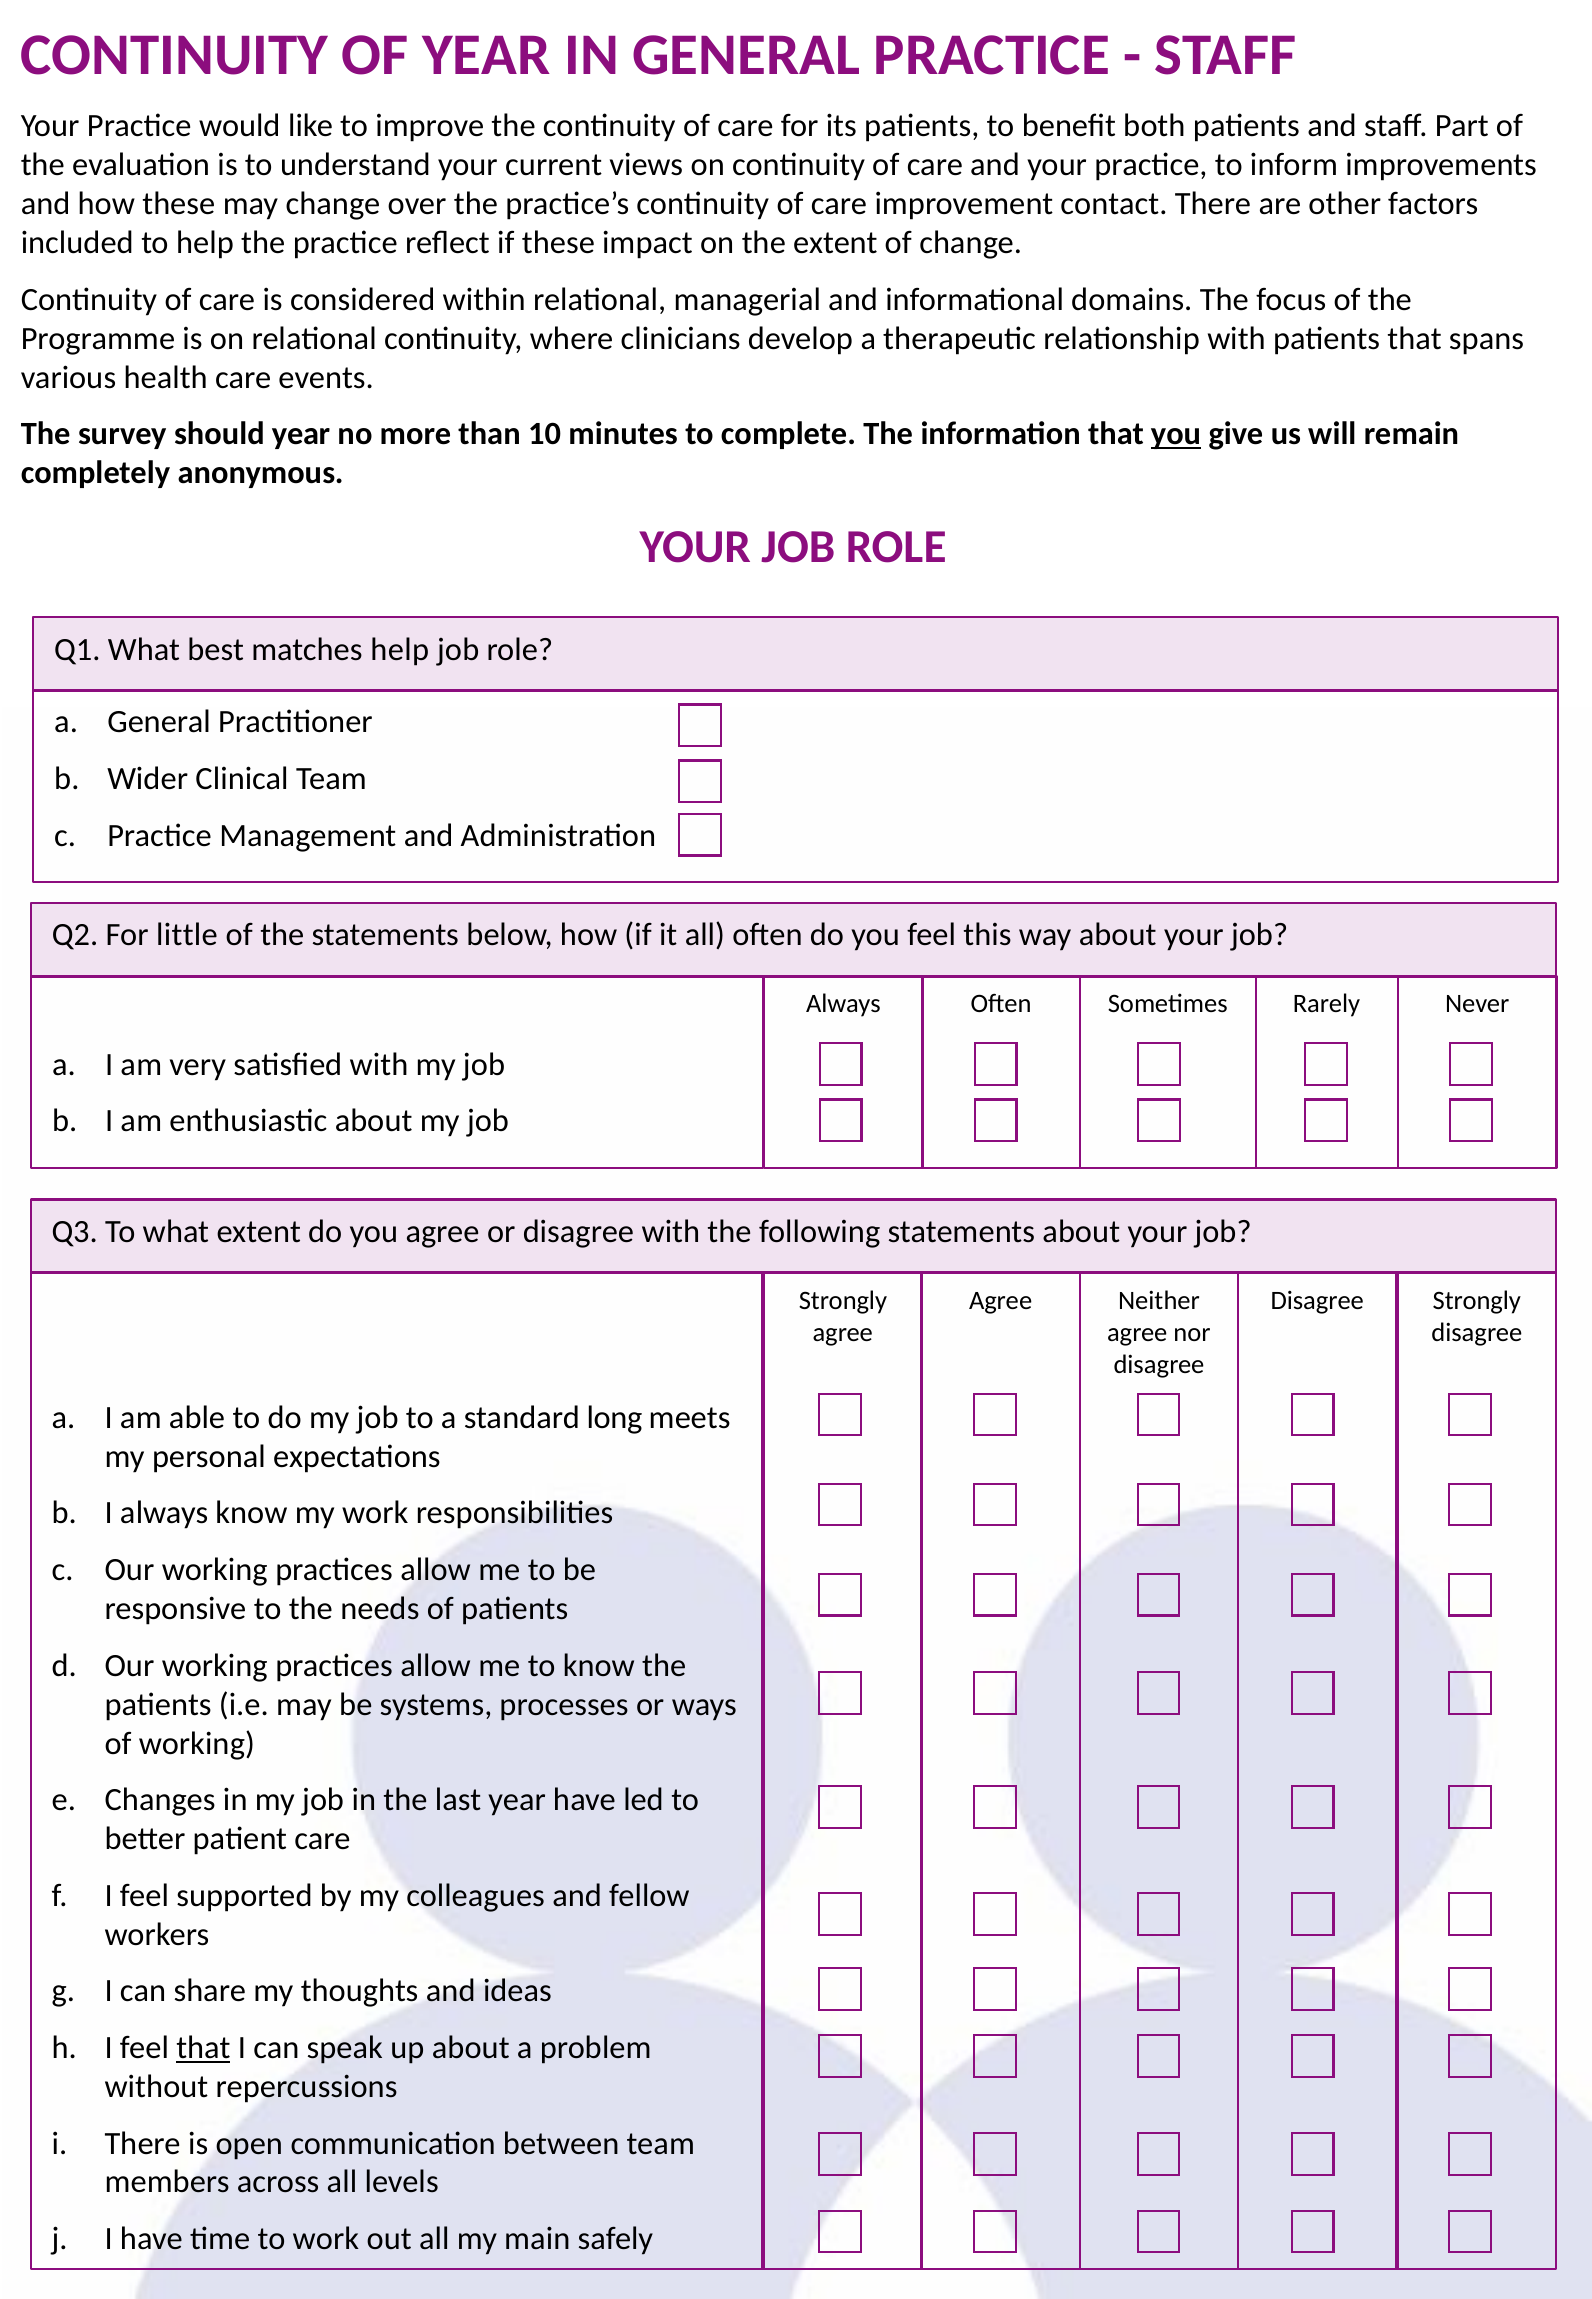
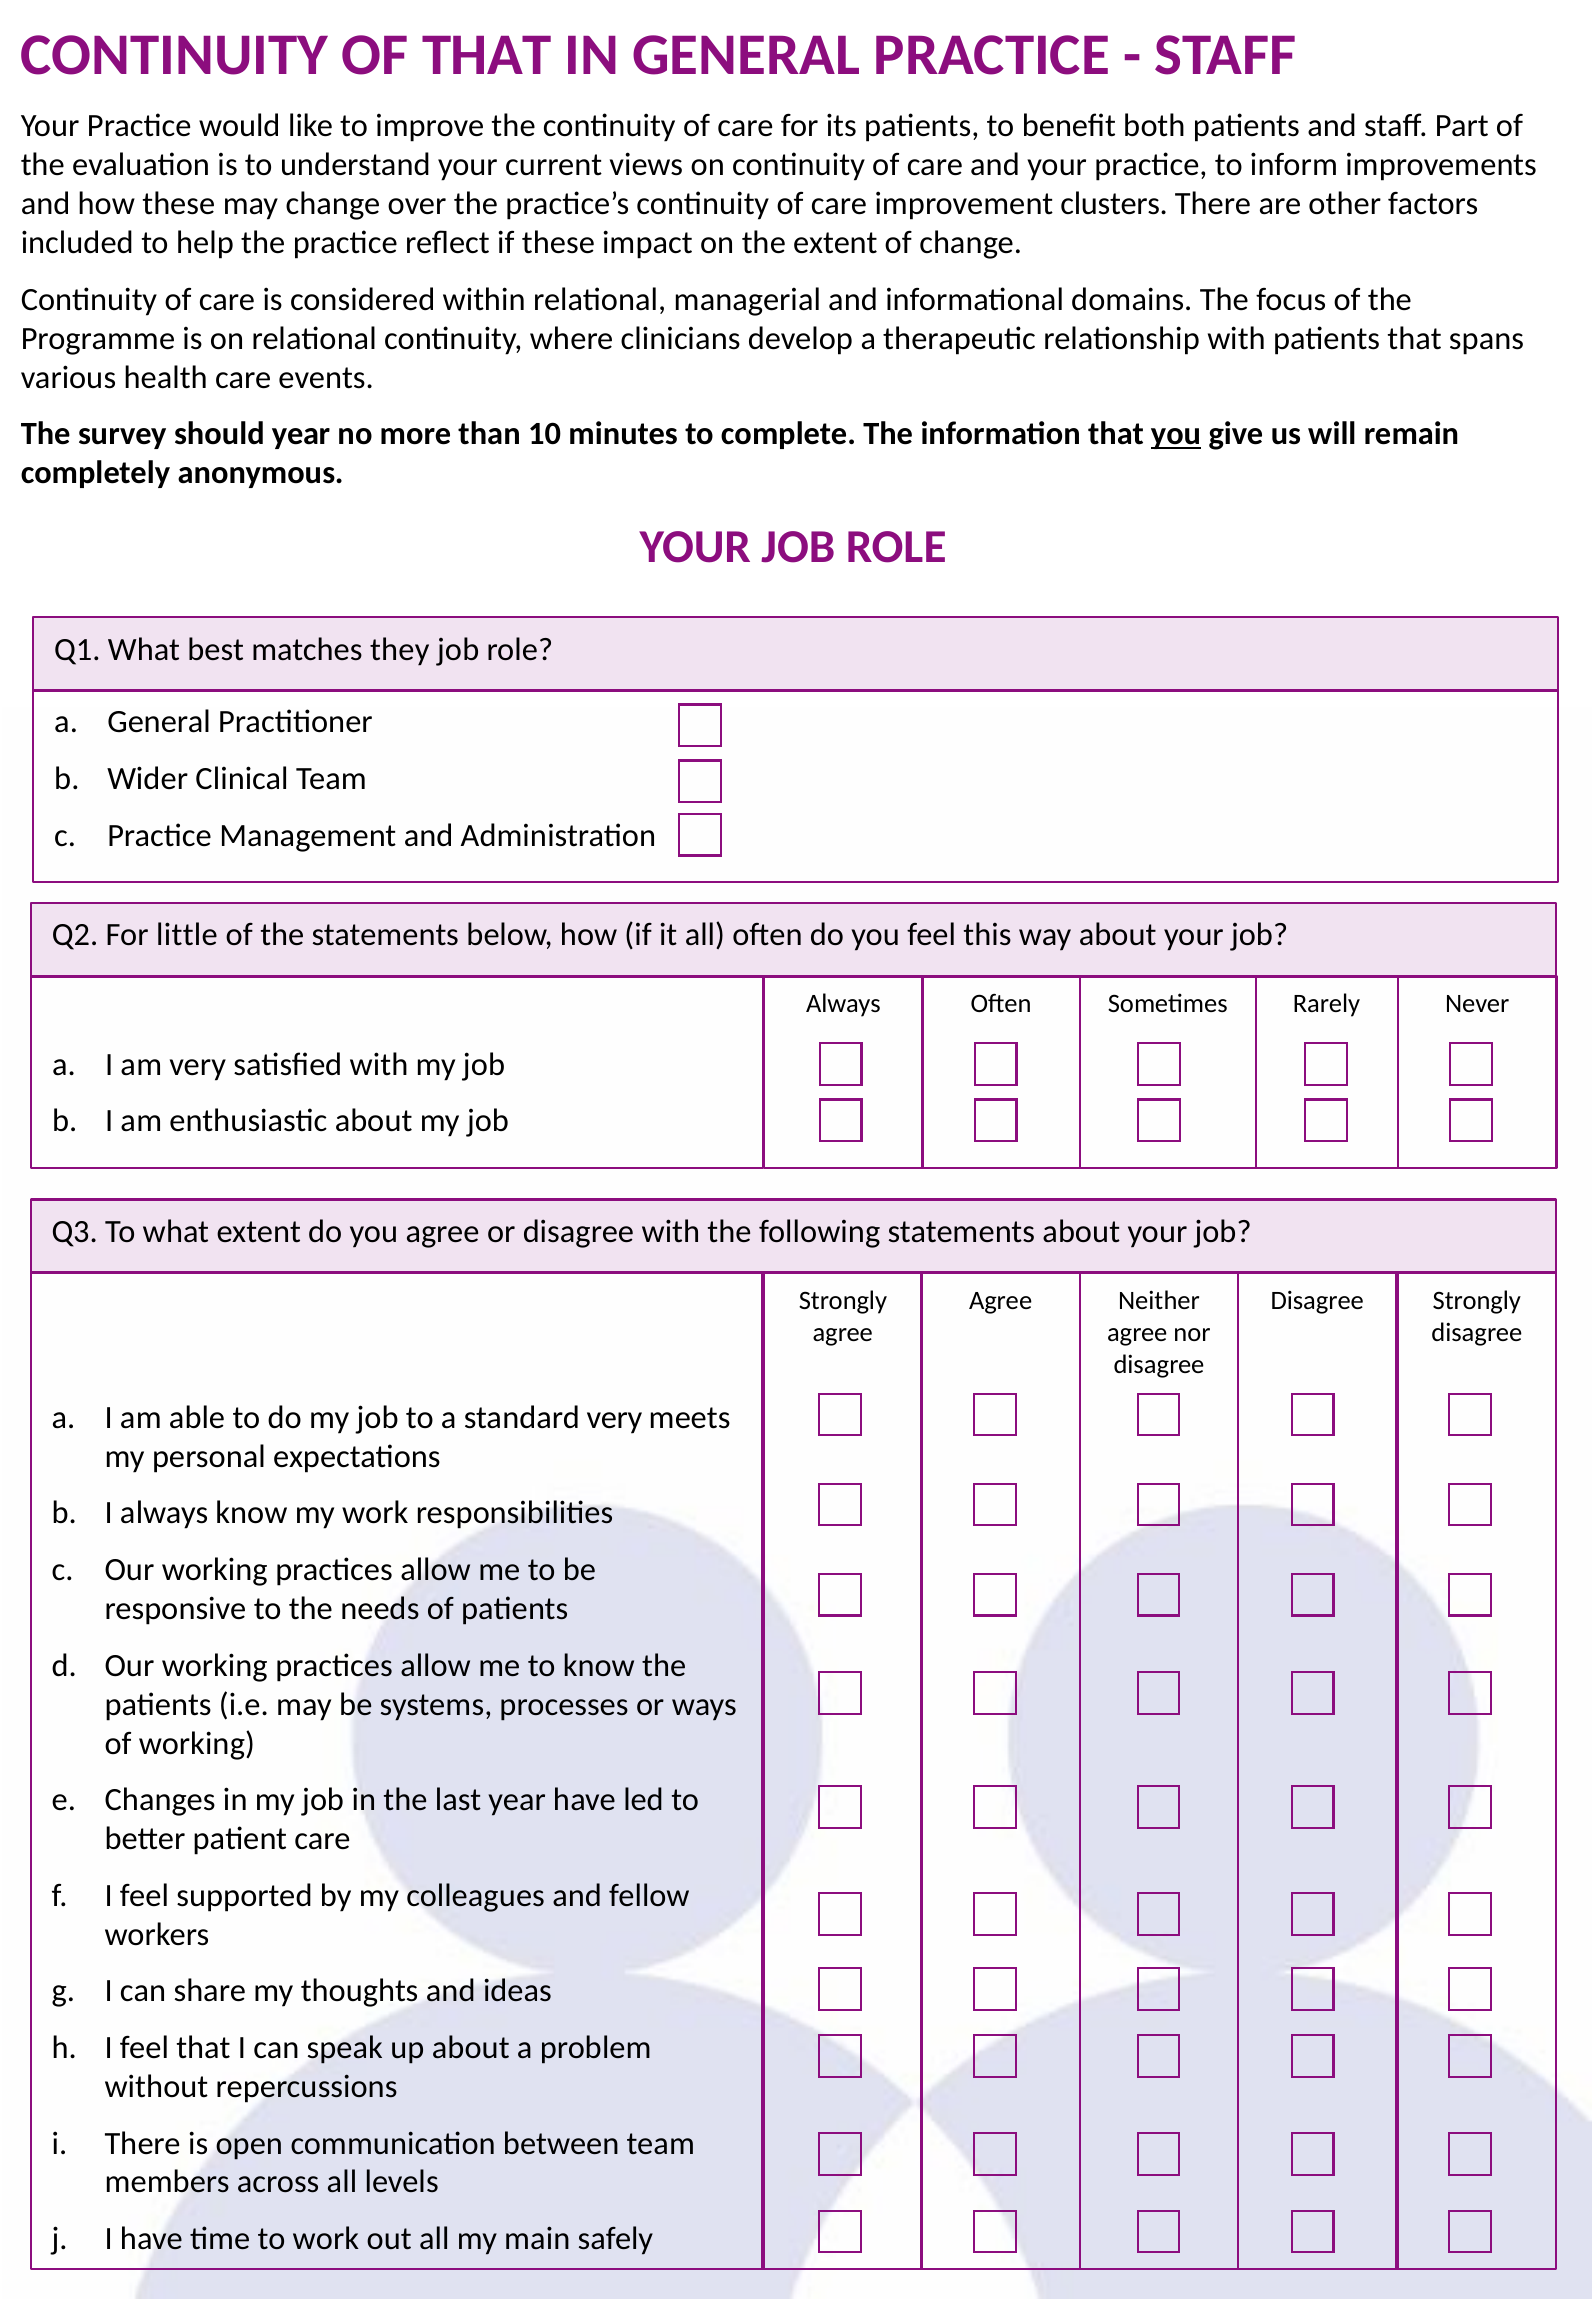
OF YEAR: YEAR -> THAT
contact: contact -> clusters
matches help: help -> they
standard long: long -> very
that at (203, 2048) underline: present -> none
